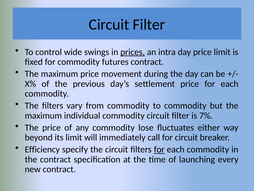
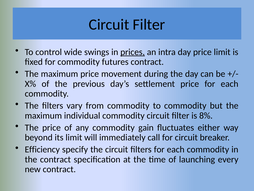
7%: 7% -> 8%
lose: lose -> gain
for at (159, 149) underline: present -> none
